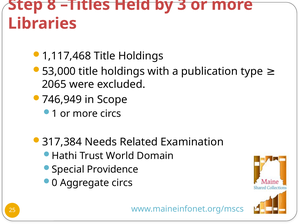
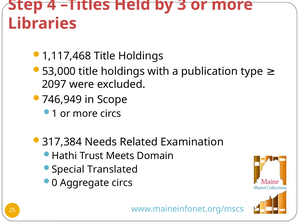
8: 8 -> 4
2065: 2065 -> 2097
World: World -> Meets
Providence: Providence -> Translated
